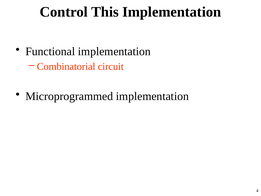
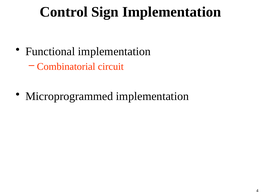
This: This -> Sign
